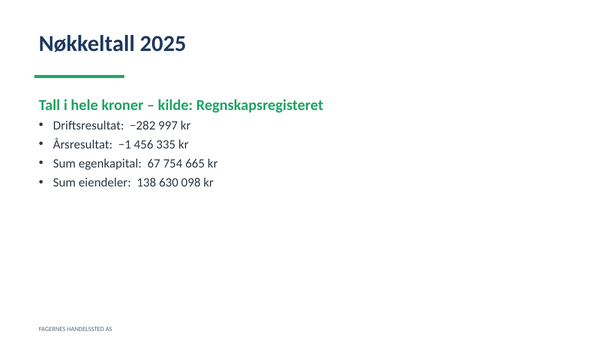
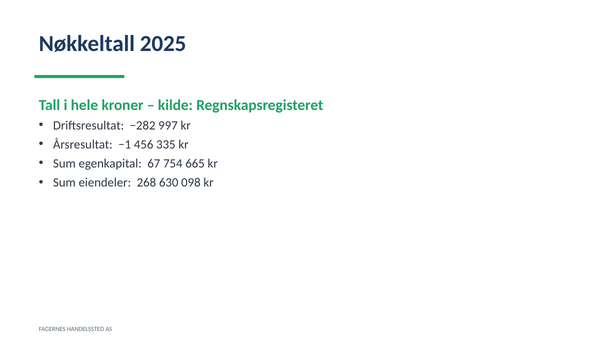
138: 138 -> 268
